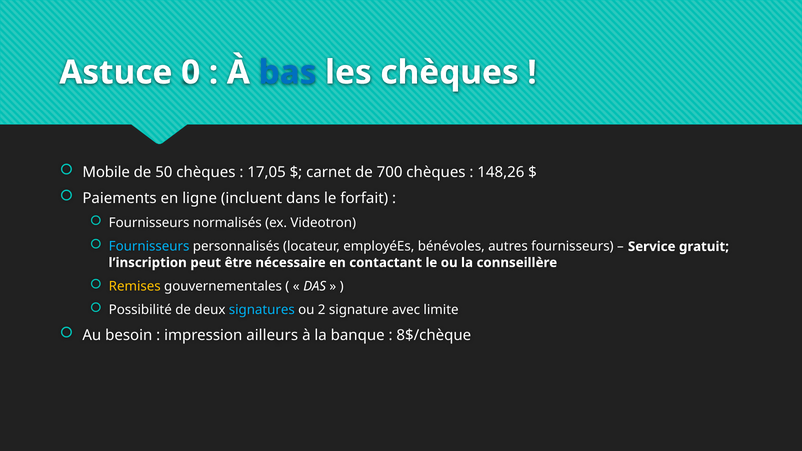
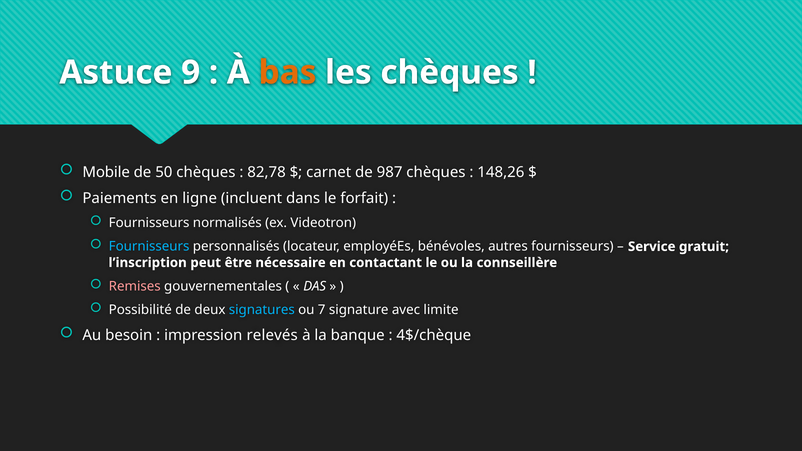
0: 0 -> 9
bas colour: blue -> orange
17,05: 17,05 -> 82,78
700: 700 -> 987
Remises colour: yellow -> pink
2: 2 -> 7
ailleurs: ailleurs -> relevés
8$/chèque: 8$/chèque -> 4$/chèque
